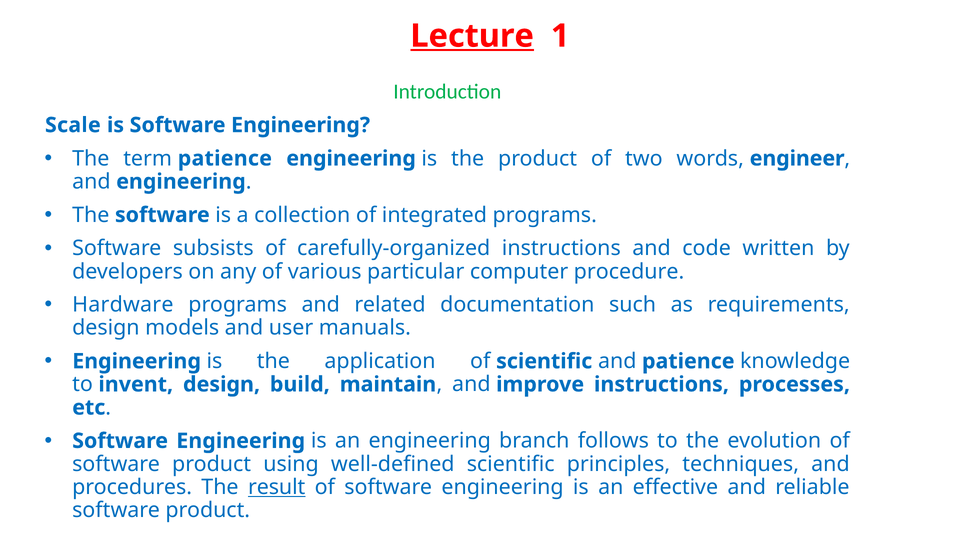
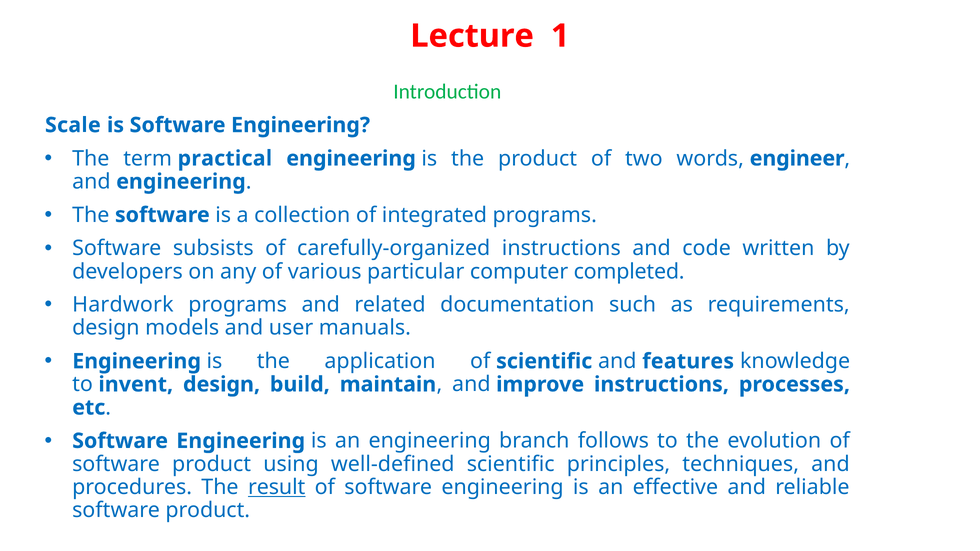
Lecture underline: present -> none
term patience: patience -> practical
procedure: procedure -> completed
Hardware: Hardware -> Hardwork
and patience: patience -> features
